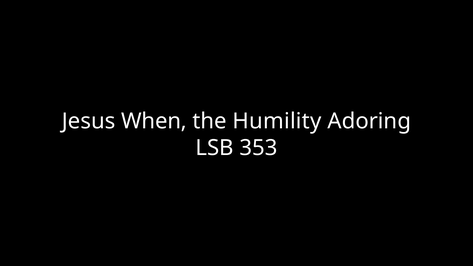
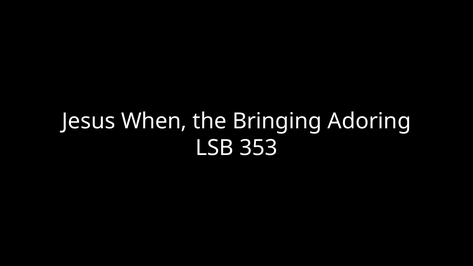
Humility: Humility -> Bringing
